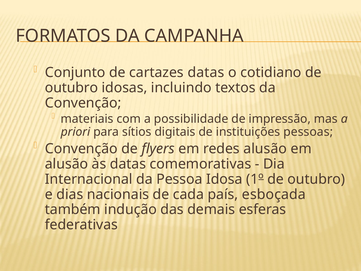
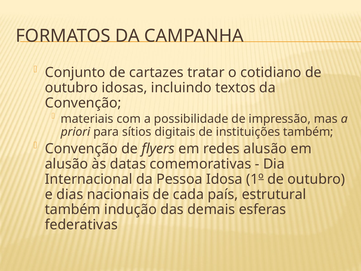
cartazes datas: datas -> tratar
instituições pessoas: pessoas -> também
esboçada: esboçada -> estrutural
